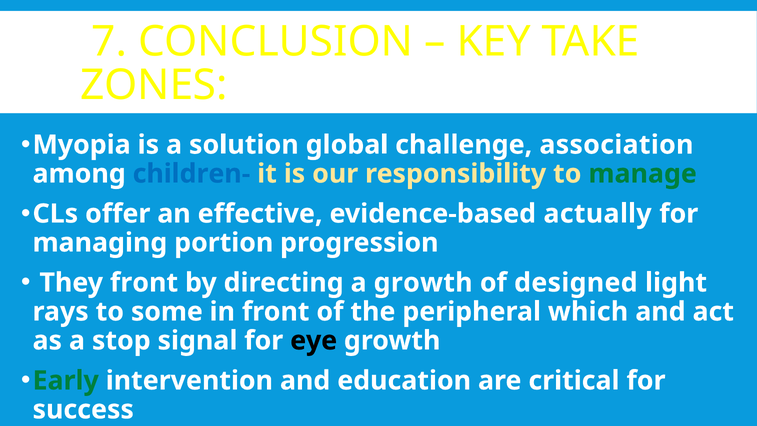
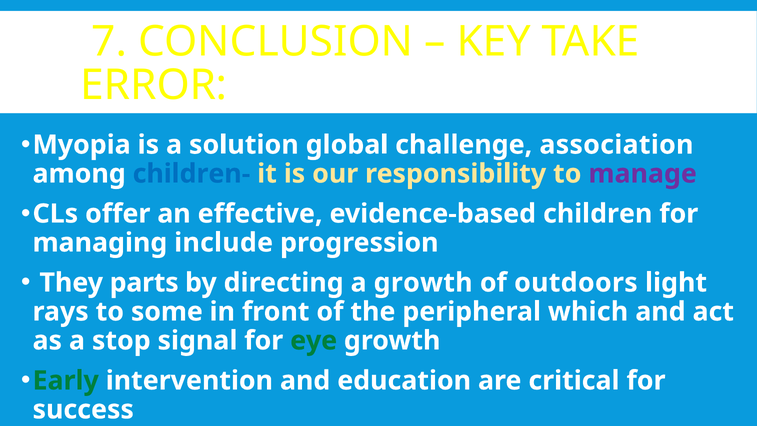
ZONES: ZONES -> ERROR
manage colour: green -> purple
actually: actually -> children
portion: portion -> include
They front: front -> parts
designed: designed -> outdoors
eye colour: black -> green
